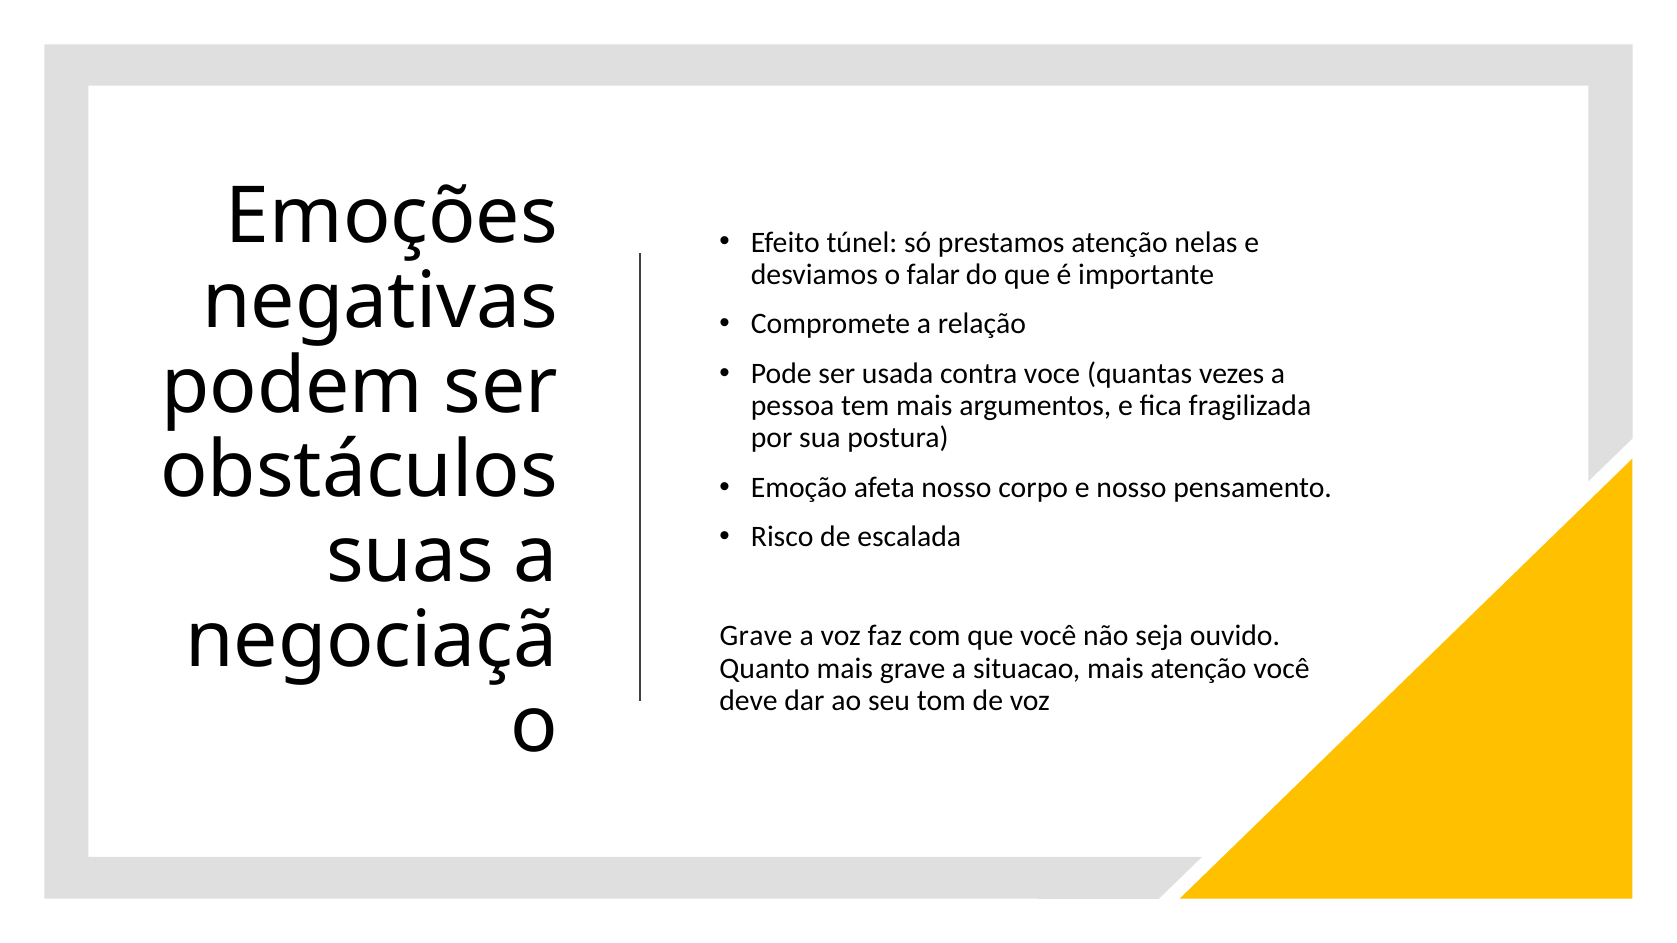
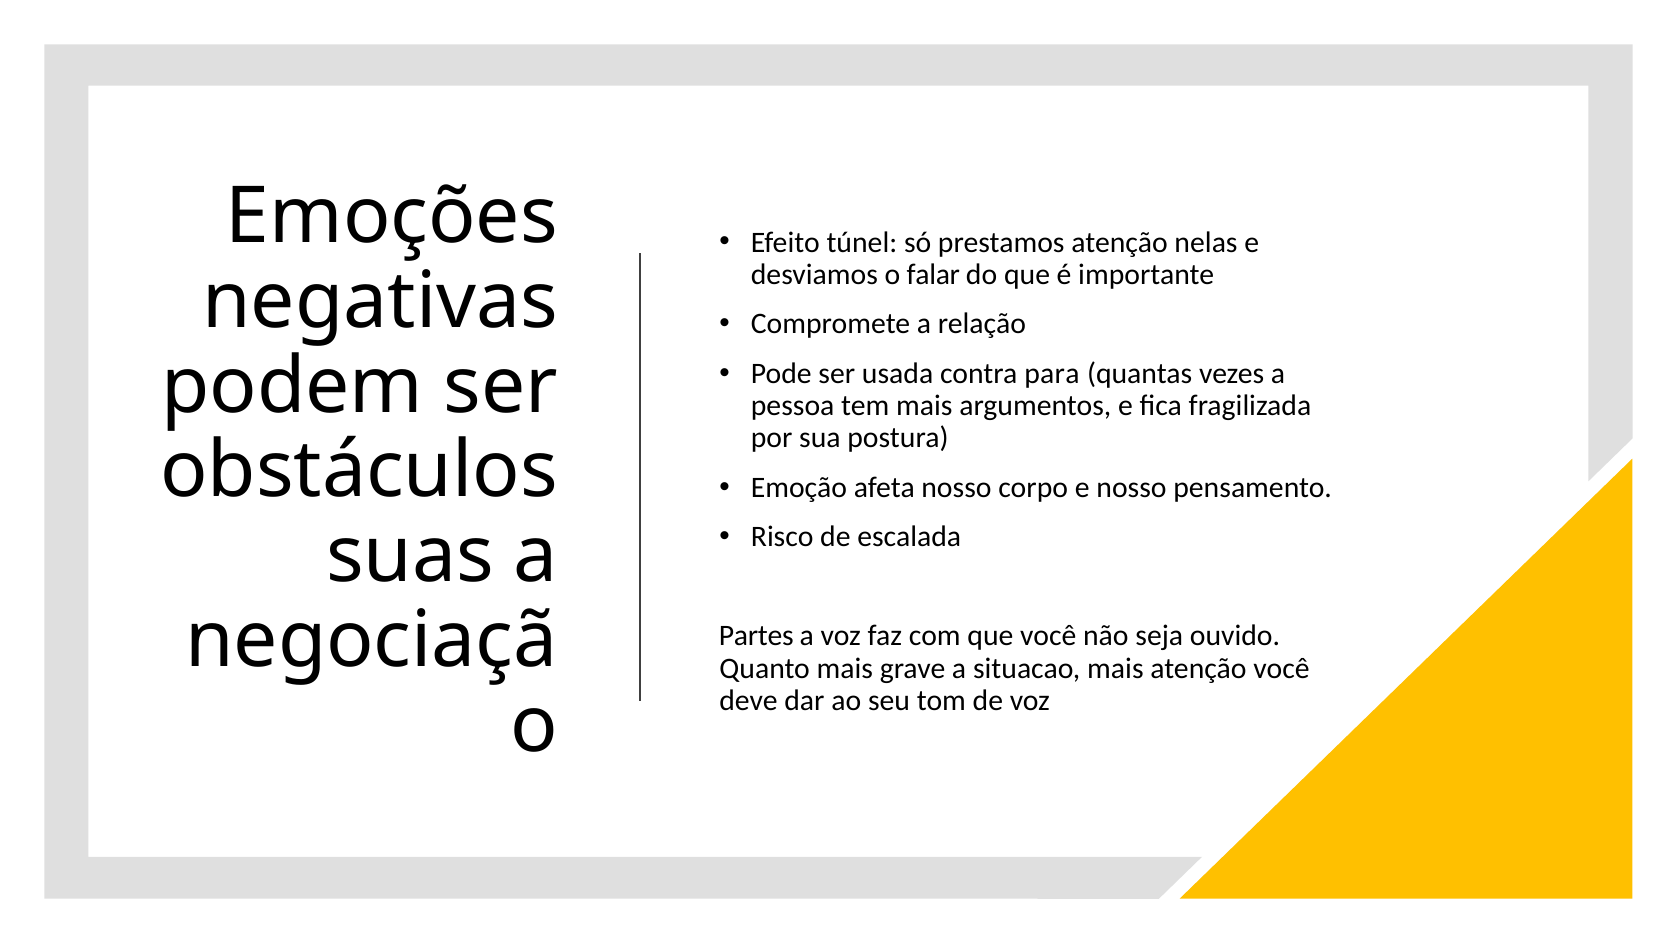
voce: voce -> para
Grave at (756, 636): Grave -> Partes
